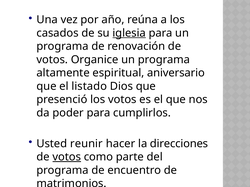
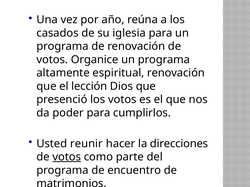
iglesia underline: present -> none
espiritual aniversario: aniversario -> renovación
listado: listado -> lección
